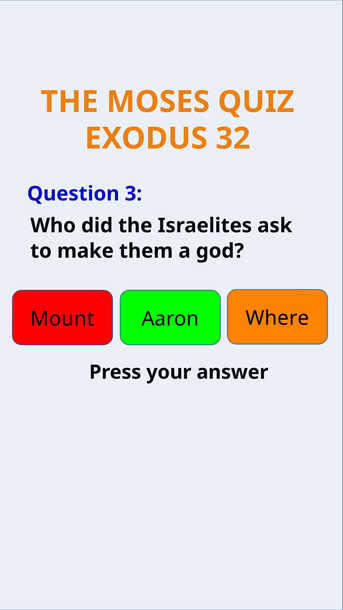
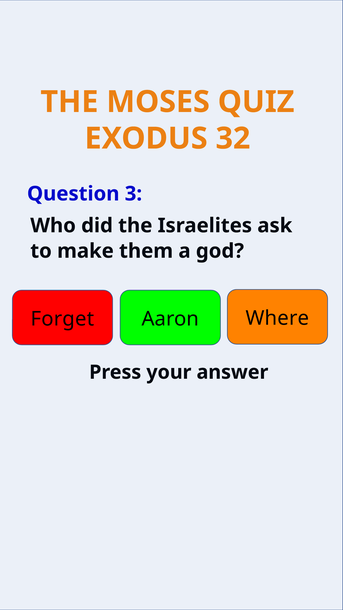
Mount: Mount -> Forget
